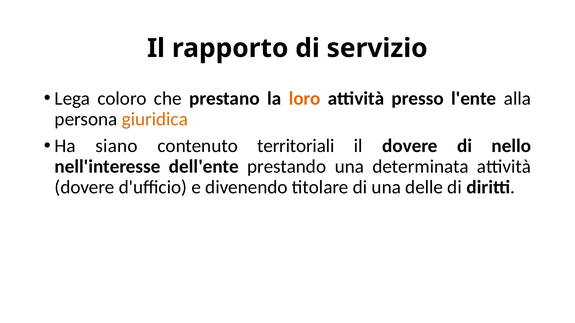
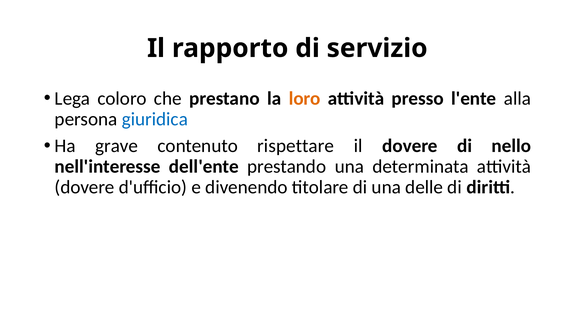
giuridica colour: orange -> blue
siano: siano -> grave
territoriali: territoriali -> rispettare
